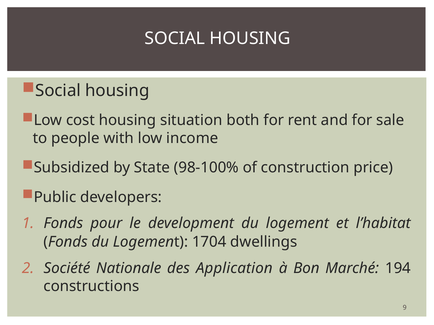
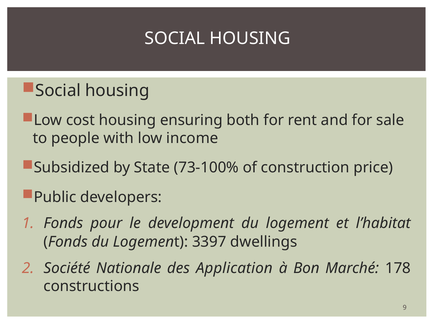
situation: situation -> ensuring
98-100%: 98-100% -> 73-100%
1704: 1704 -> 3397
194: 194 -> 178
